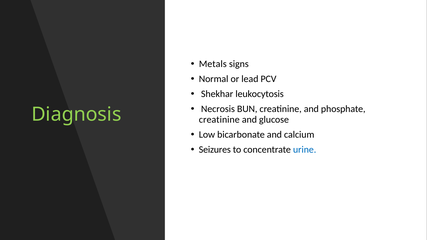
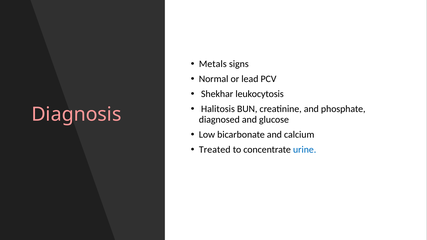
Necrosis: Necrosis -> Halitosis
Diagnosis colour: light green -> pink
creatinine at (219, 120): creatinine -> diagnosed
Seizures: Seizures -> Treated
